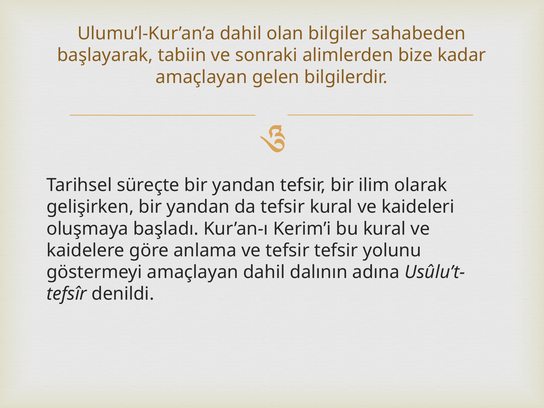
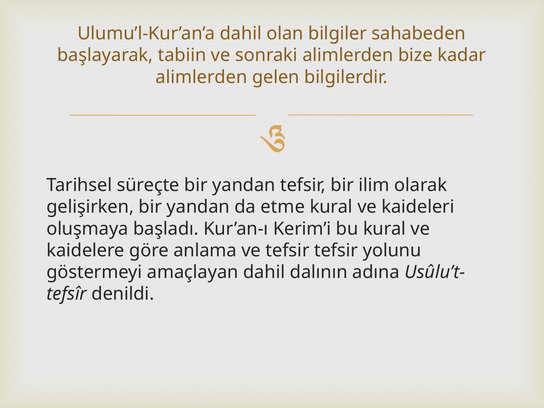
amaçlayan at (201, 77): amaçlayan -> alimlerden
da tefsir: tefsir -> etme
